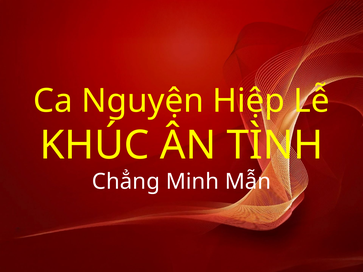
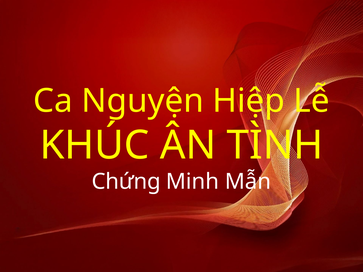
Chẳng: Chẳng -> Chứng
